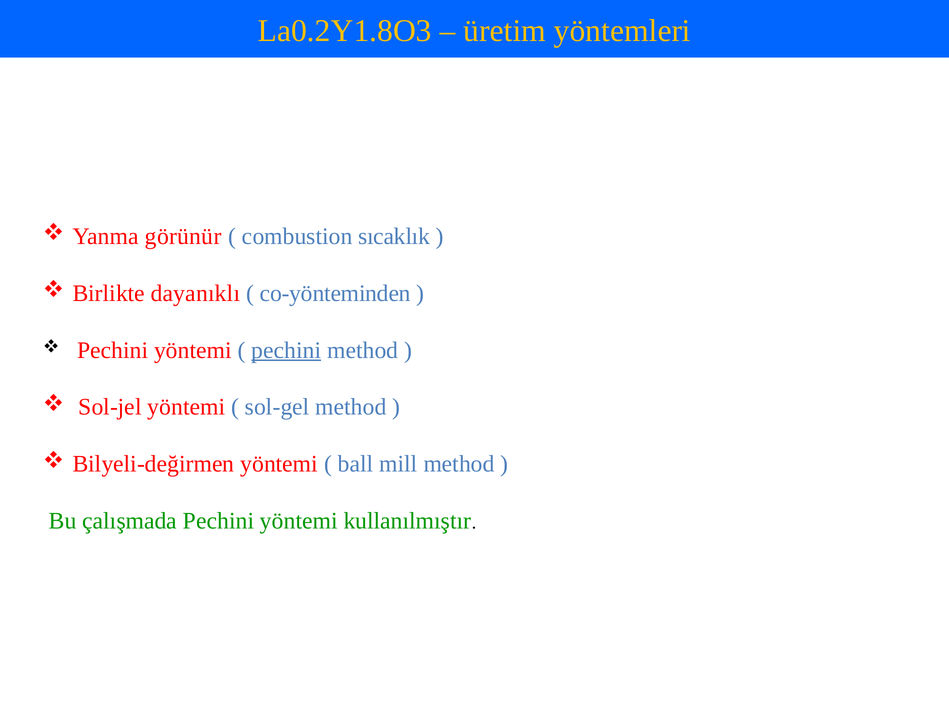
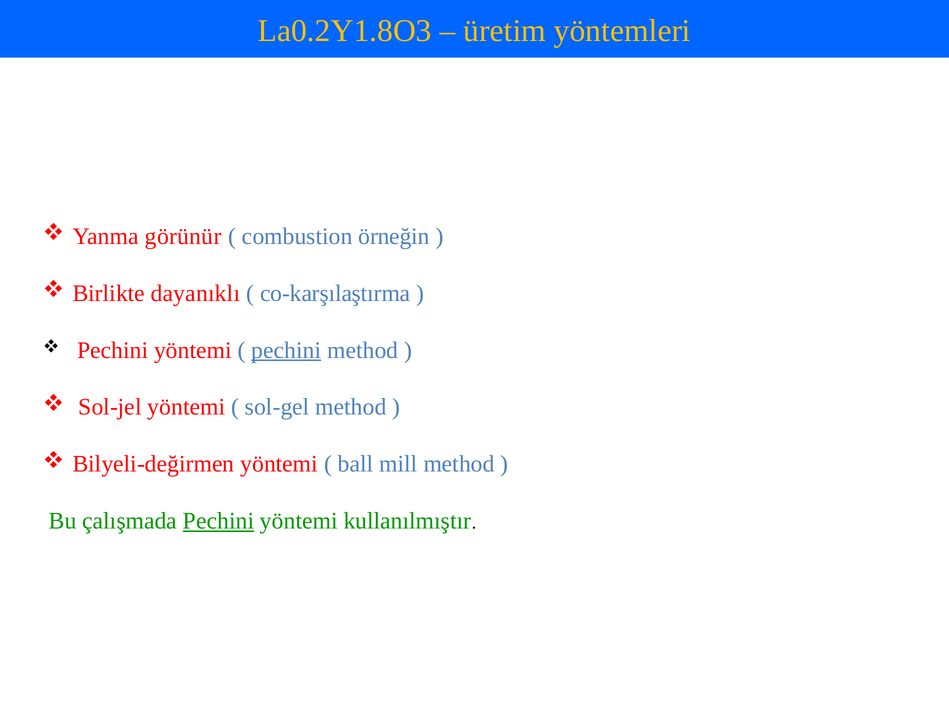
sıcaklık: sıcaklık -> örneğin
co-yönteminden: co-yönteminden -> co-karşılaştırma
Pechini at (218, 521) underline: none -> present
